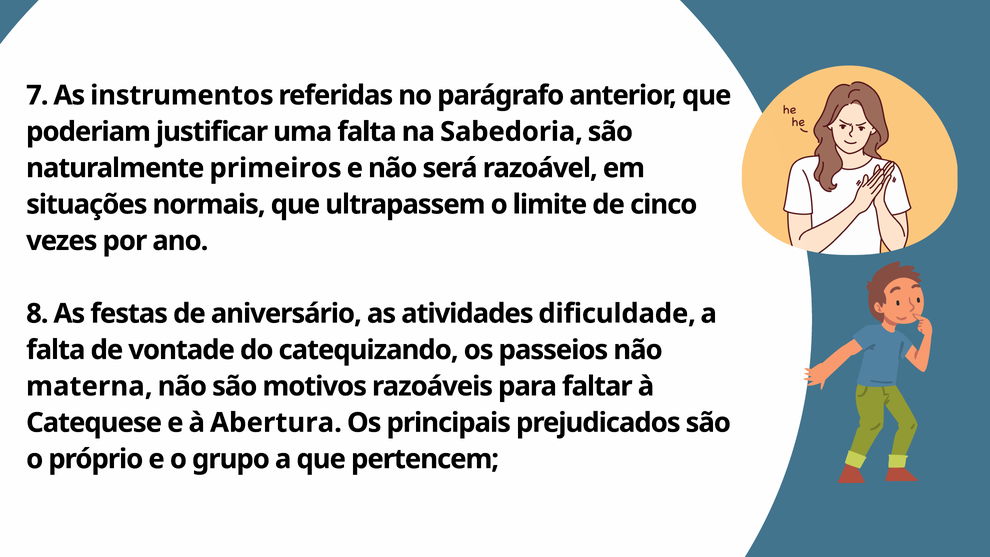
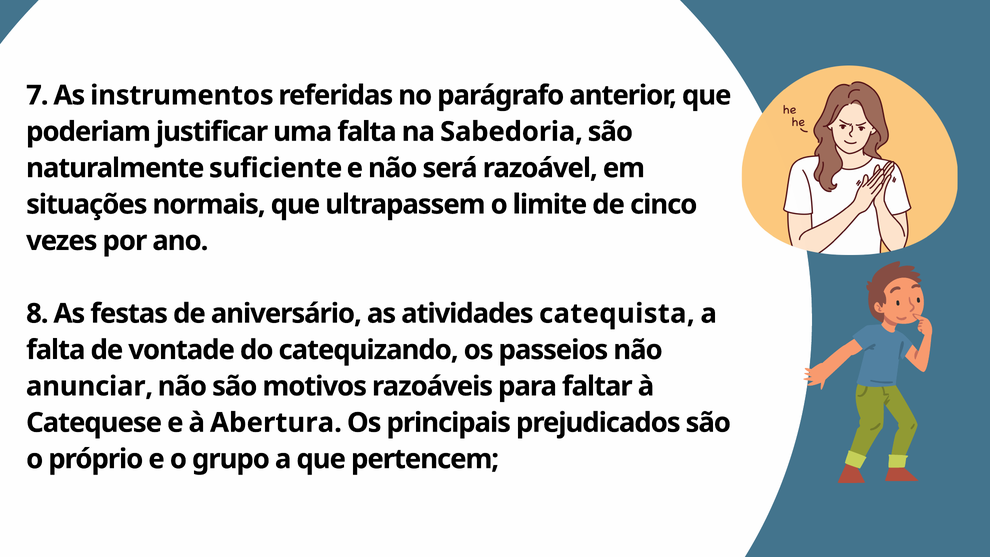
primeiros: primeiros -> suficiente
dificuldade: dificuldade -> catequista
materna: materna -> anunciar
